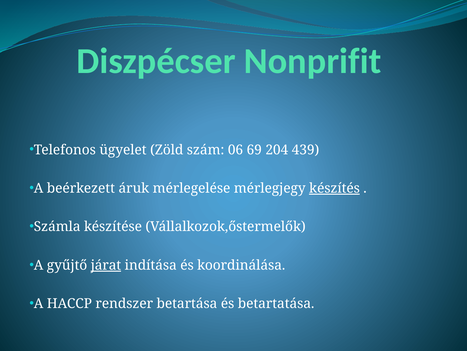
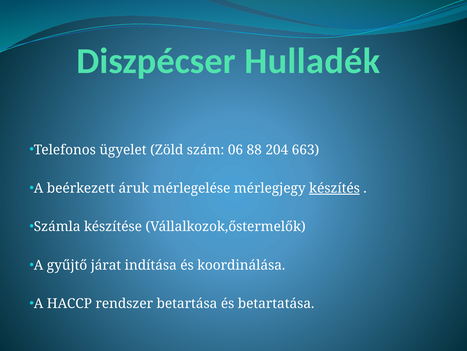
Nonprifit: Nonprifit -> Hulladék
69: 69 -> 88
439: 439 -> 663
járat underline: present -> none
